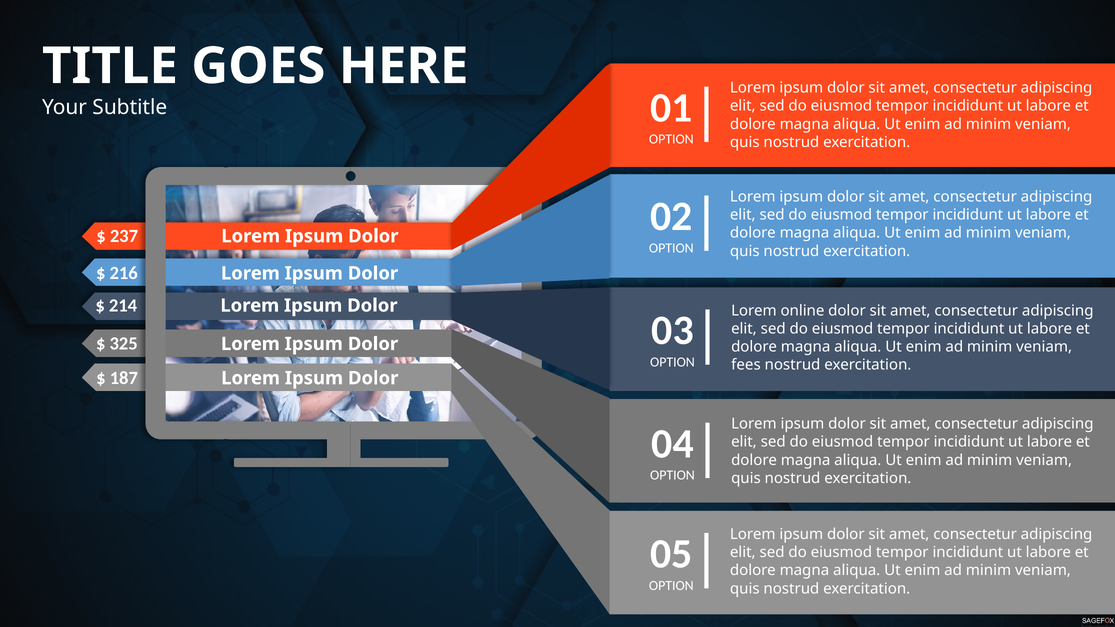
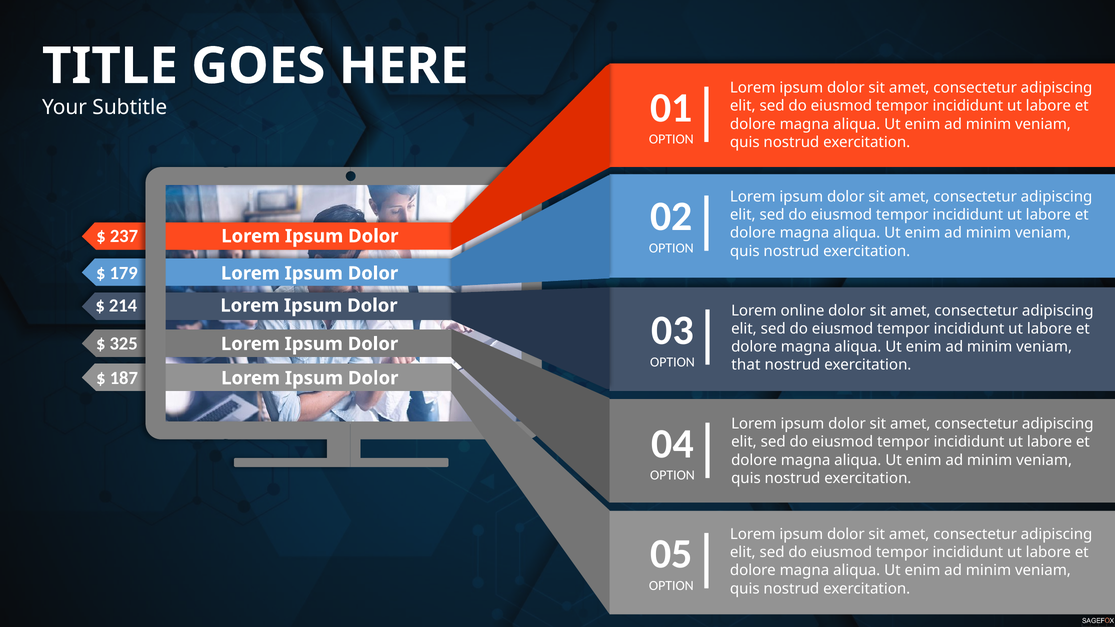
216: 216 -> 179
fees: fees -> that
